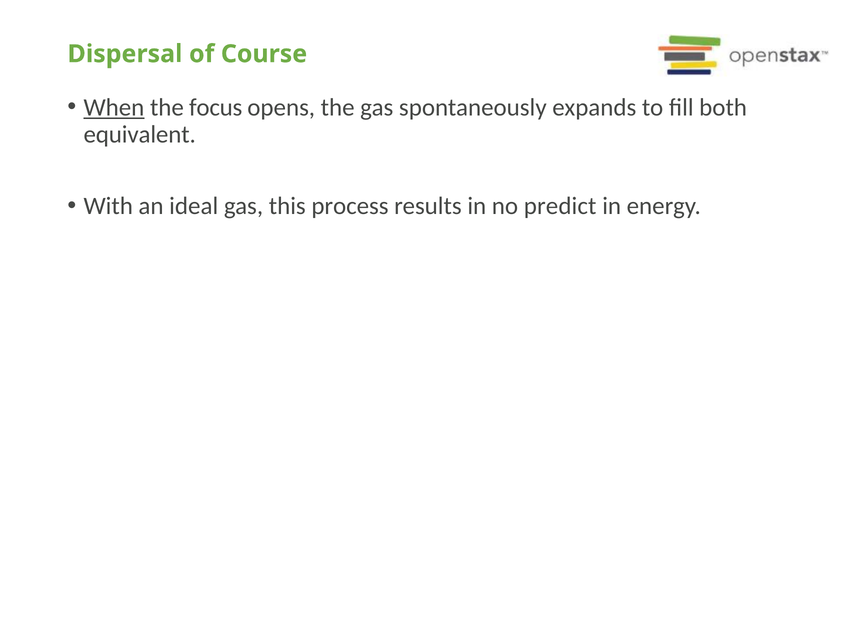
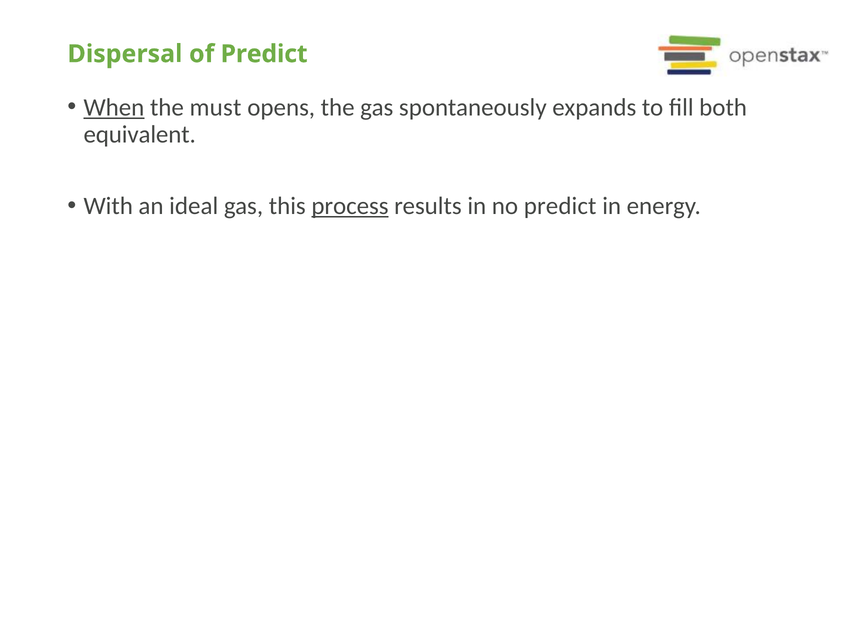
of Course: Course -> Predict
focus: focus -> must
process underline: none -> present
